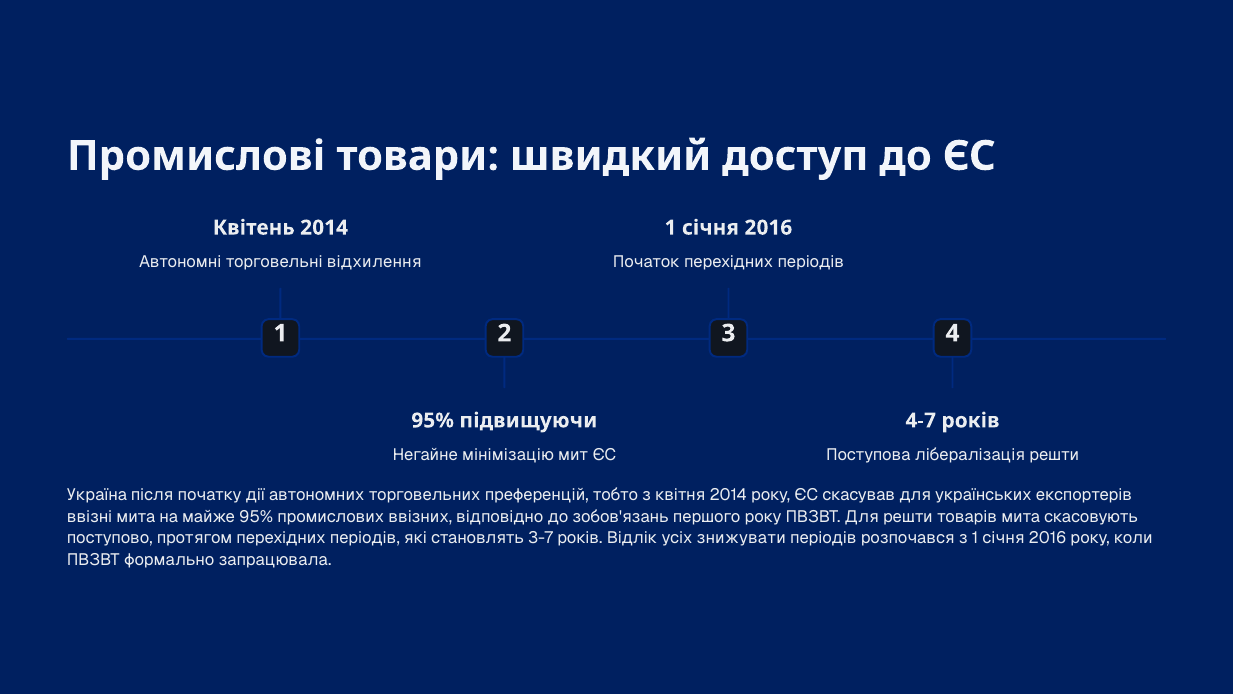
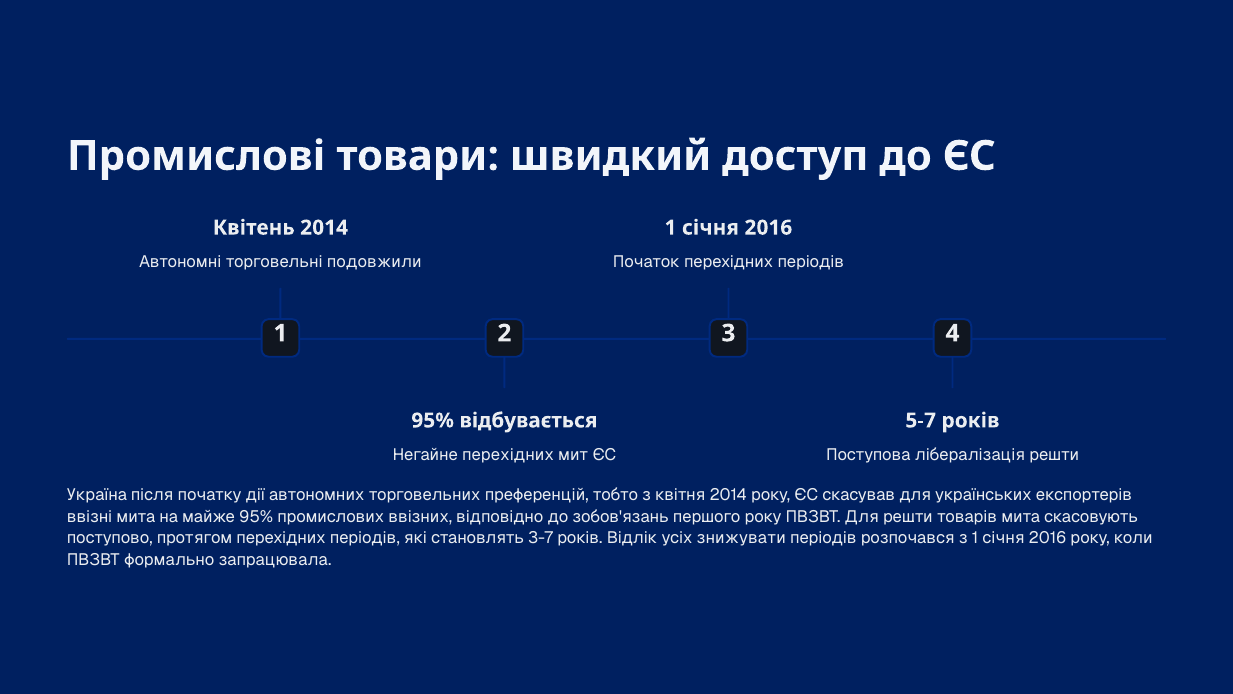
відхилення: відхилення -> подовжили
підвищуючи: підвищуючи -> відбувається
4-7: 4-7 -> 5-7
Негайне мінімізацію: мінімізацію -> перехідних
